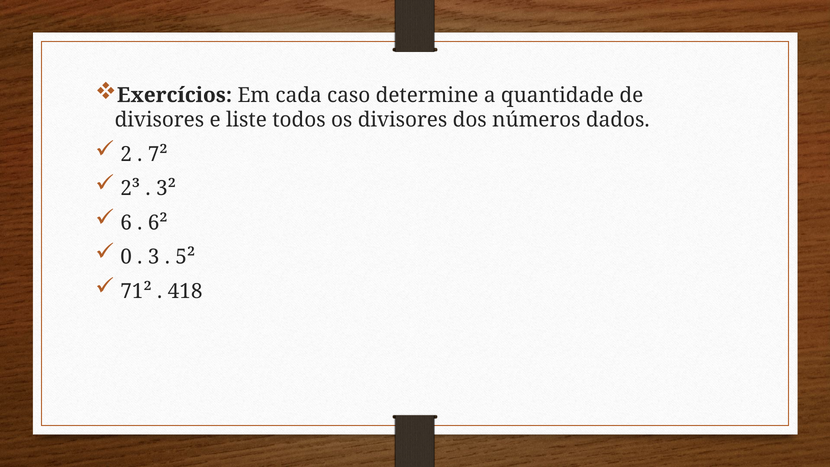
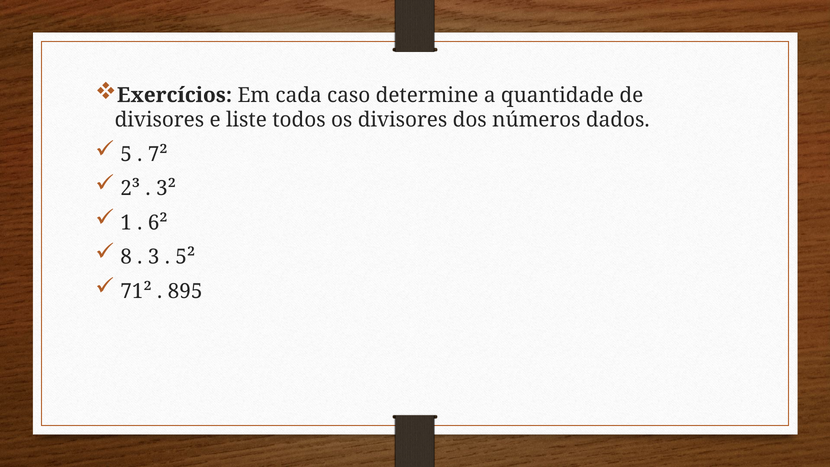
2: 2 -> 5
6: 6 -> 1
0: 0 -> 8
418: 418 -> 895
